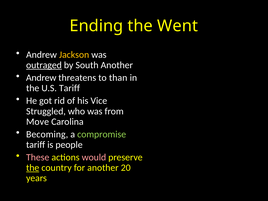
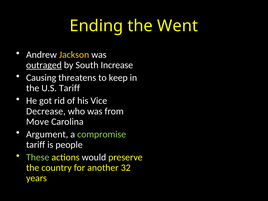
South Another: Another -> Increase
Andrew at (41, 78): Andrew -> Causing
than: than -> keep
Struggled: Struggled -> Decrease
Becoming: Becoming -> Argument
These colour: pink -> light green
would colour: pink -> white
the at (33, 168) underline: present -> none
20: 20 -> 32
